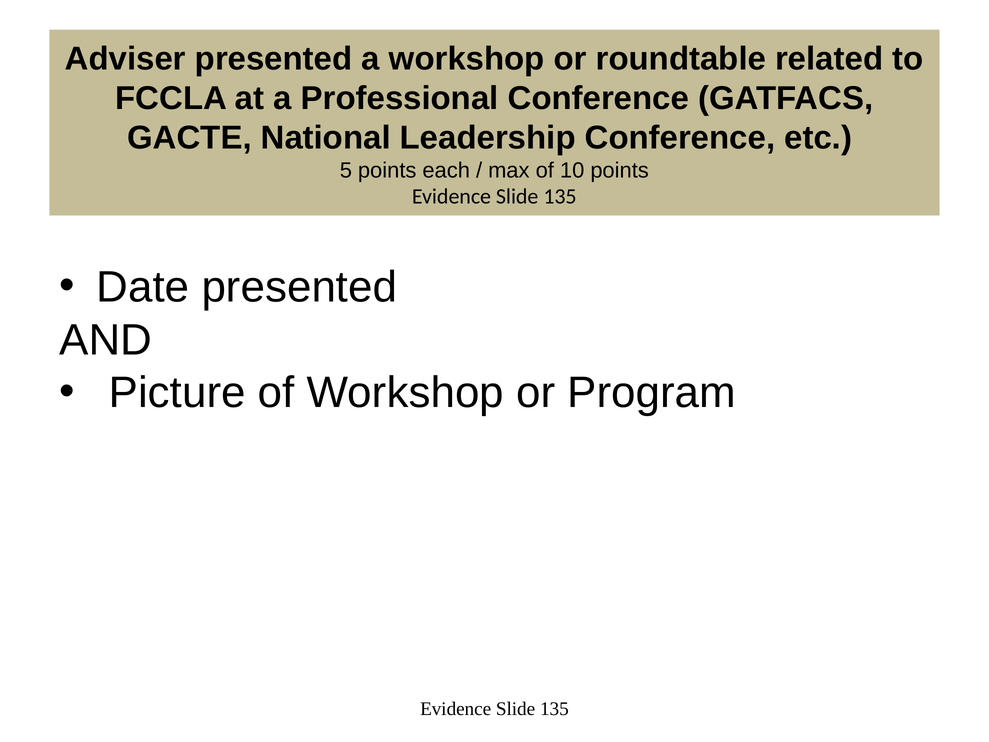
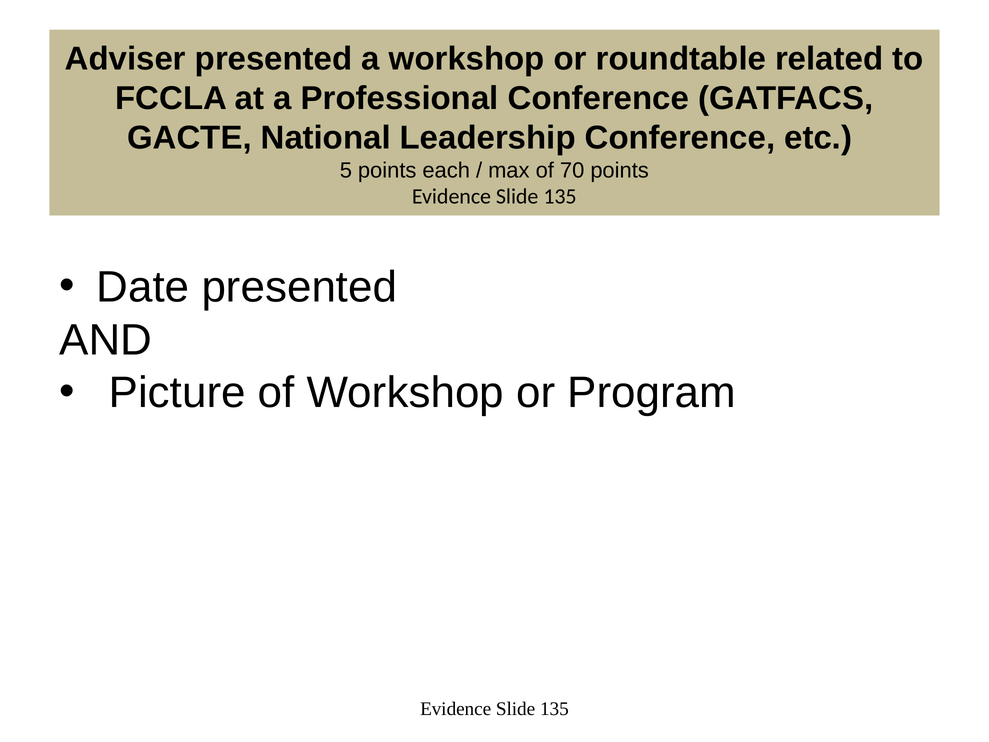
10: 10 -> 70
